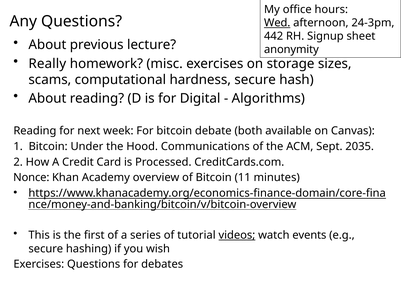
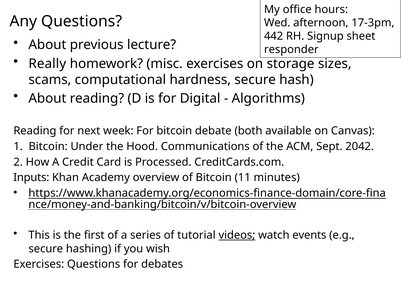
Wed underline: present -> none
24-3pm: 24-3pm -> 17-3pm
anonymity: anonymity -> responder
2035: 2035 -> 2042
Nonce: Nonce -> Inputs
